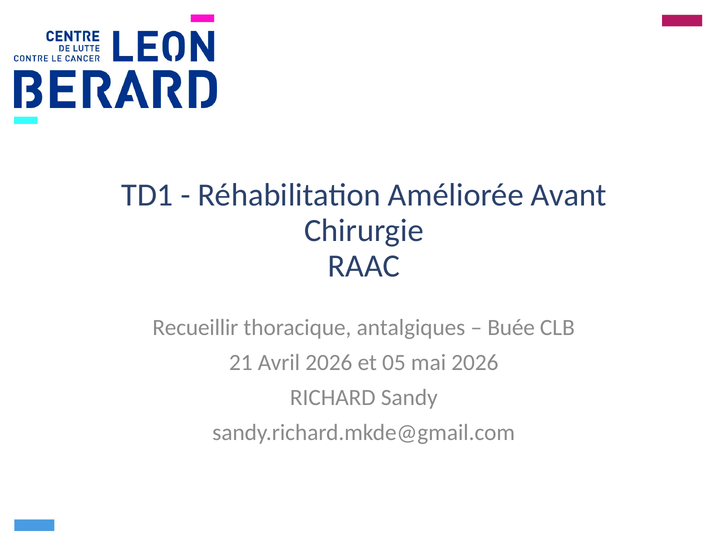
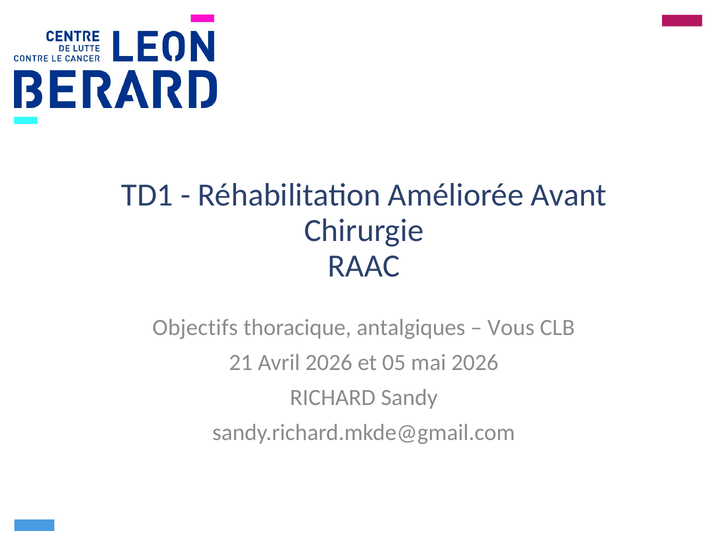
Recueillir: Recueillir -> Objectifs
Buée: Buée -> Vous
